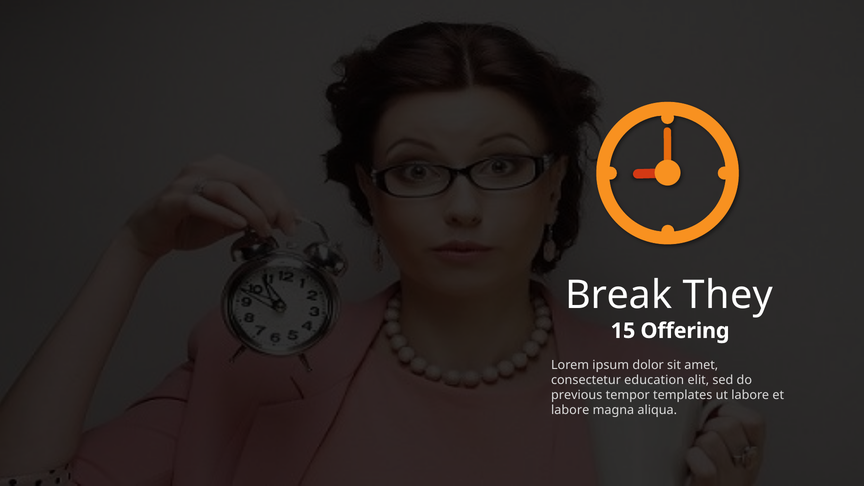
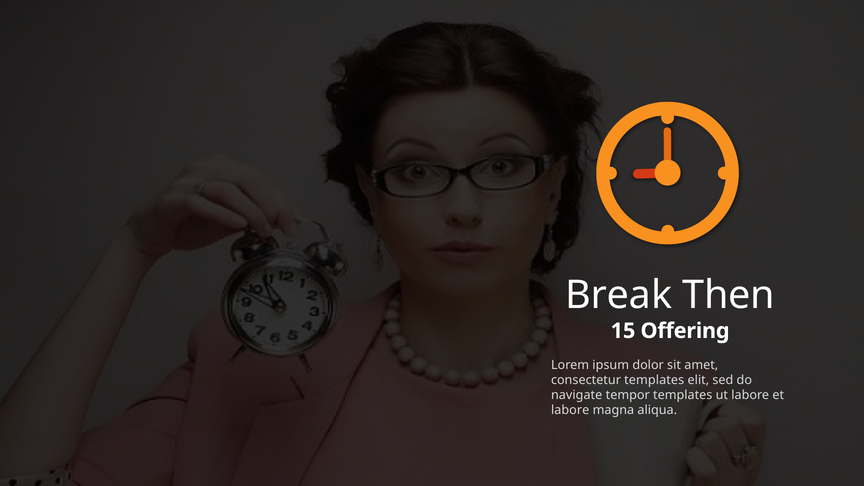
They: They -> Then
consectetur education: education -> templates
previous: previous -> navigate
